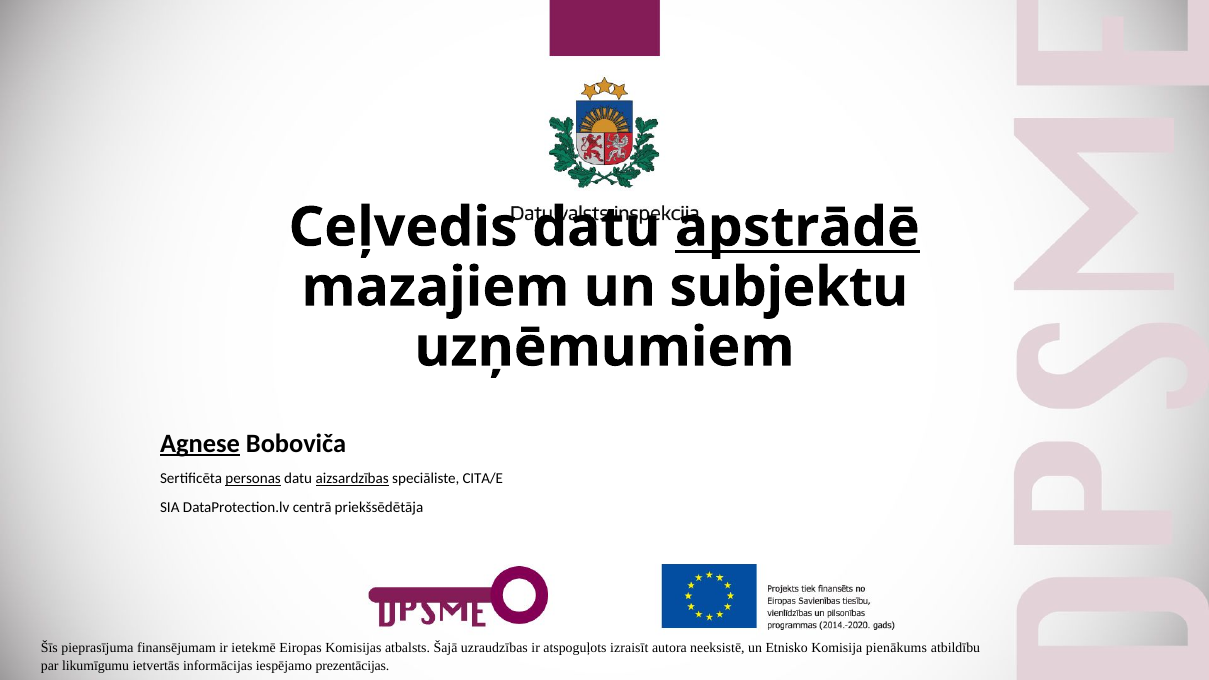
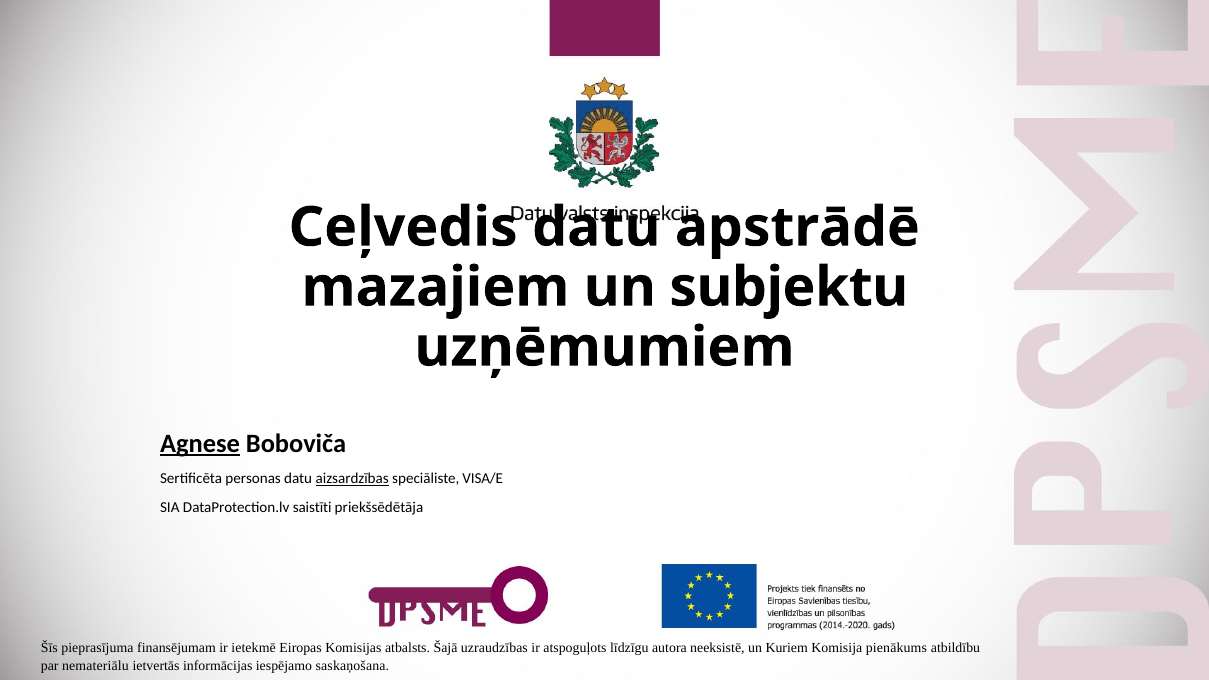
apstrādē underline: present -> none
personas underline: present -> none
CITA/E: CITA/E -> VISA/E
centrā: centrā -> saistīti
izraisīt: izraisīt -> līdzīgu
Etnisko: Etnisko -> Kuriem
likumīgumu: likumīgumu -> nemateriālu
prezentācijas: prezentācijas -> saskaņošana
